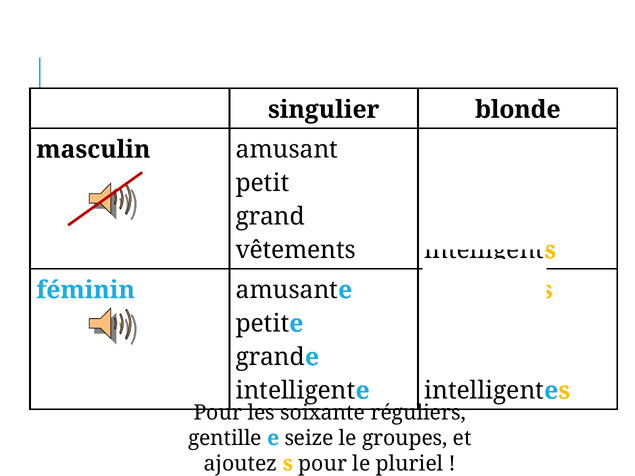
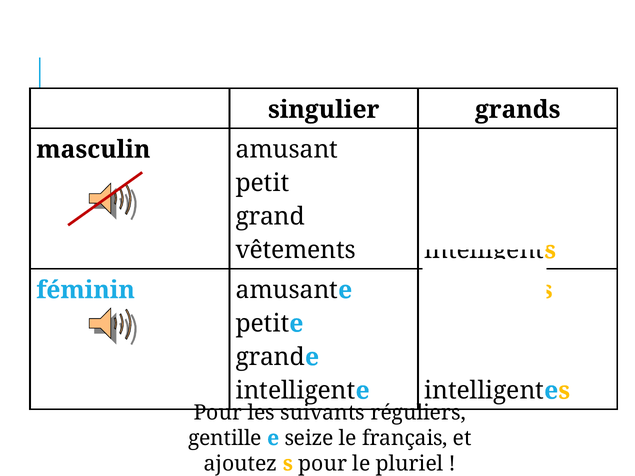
singulier blonde: blonde -> grands
soixante: soixante -> suivants
groupes: groupes -> français
